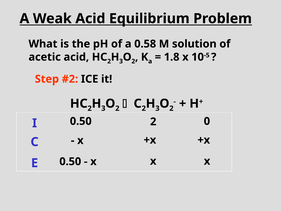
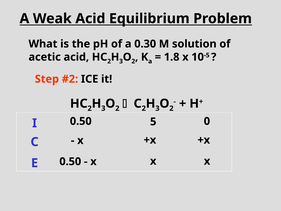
0.58: 0.58 -> 0.30
0.50 2: 2 -> 5
